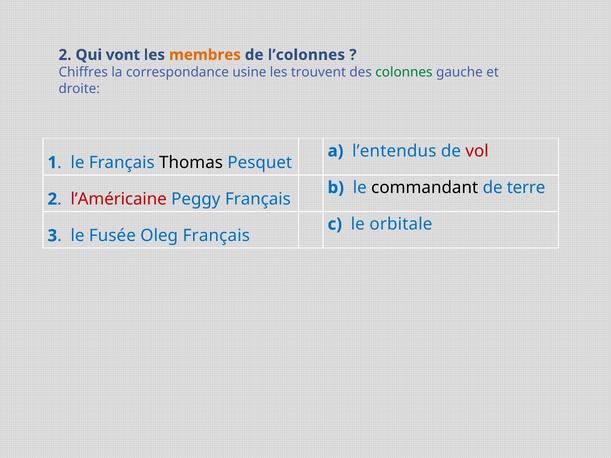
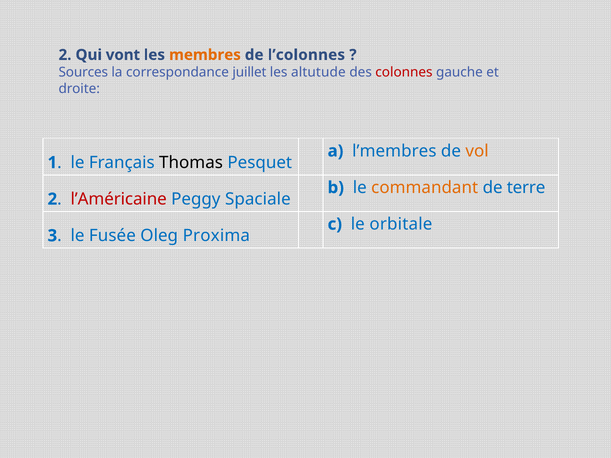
Chiffres: Chiffres -> Sources
usine: usine -> juillet
trouvent: trouvent -> altutude
colonnes colour: green -> red
l’entendus: l’entendus -> l’membres
vol colour: red -> orange
commandant colour: black -> orange
Peggy Français: Français -> Spaciale
Oleg Français: Français -> Proxima
